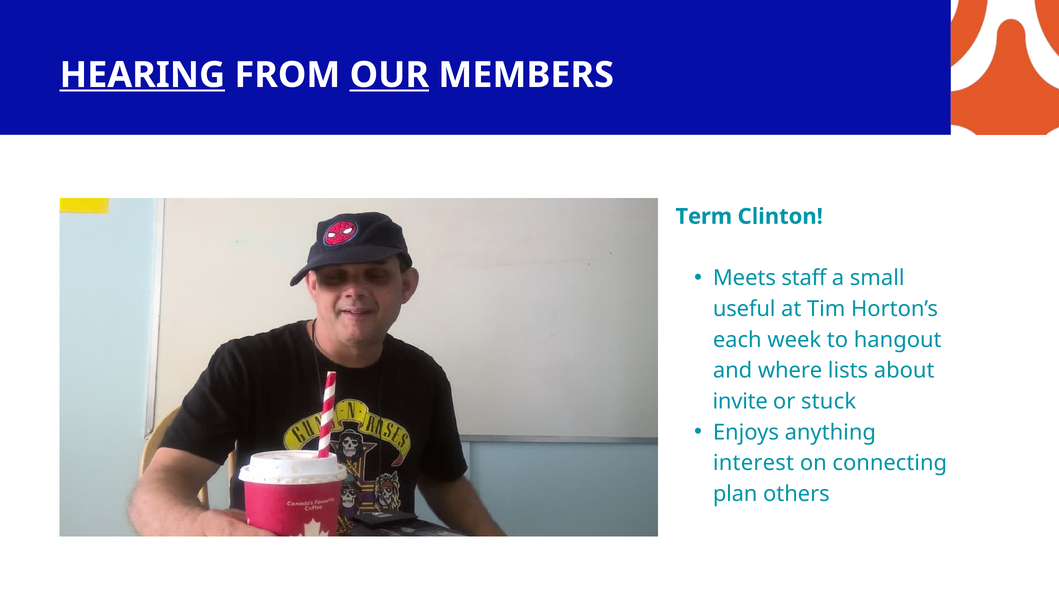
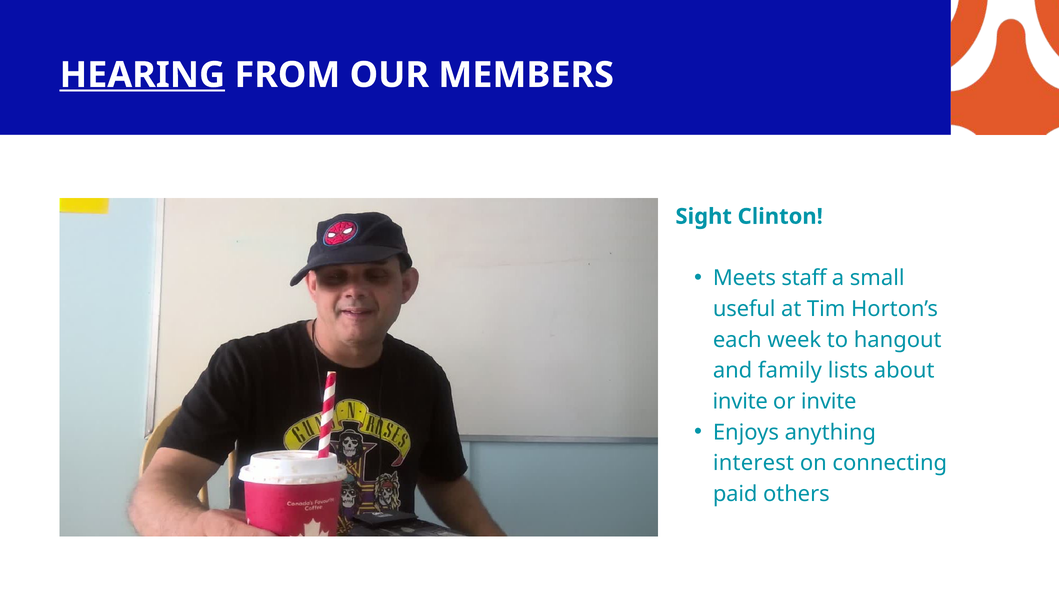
OUR underline: present -> none
Term: Term -> Sight
where: where -> family
or stuck: stuck -> invite
plan: plan -> paid
